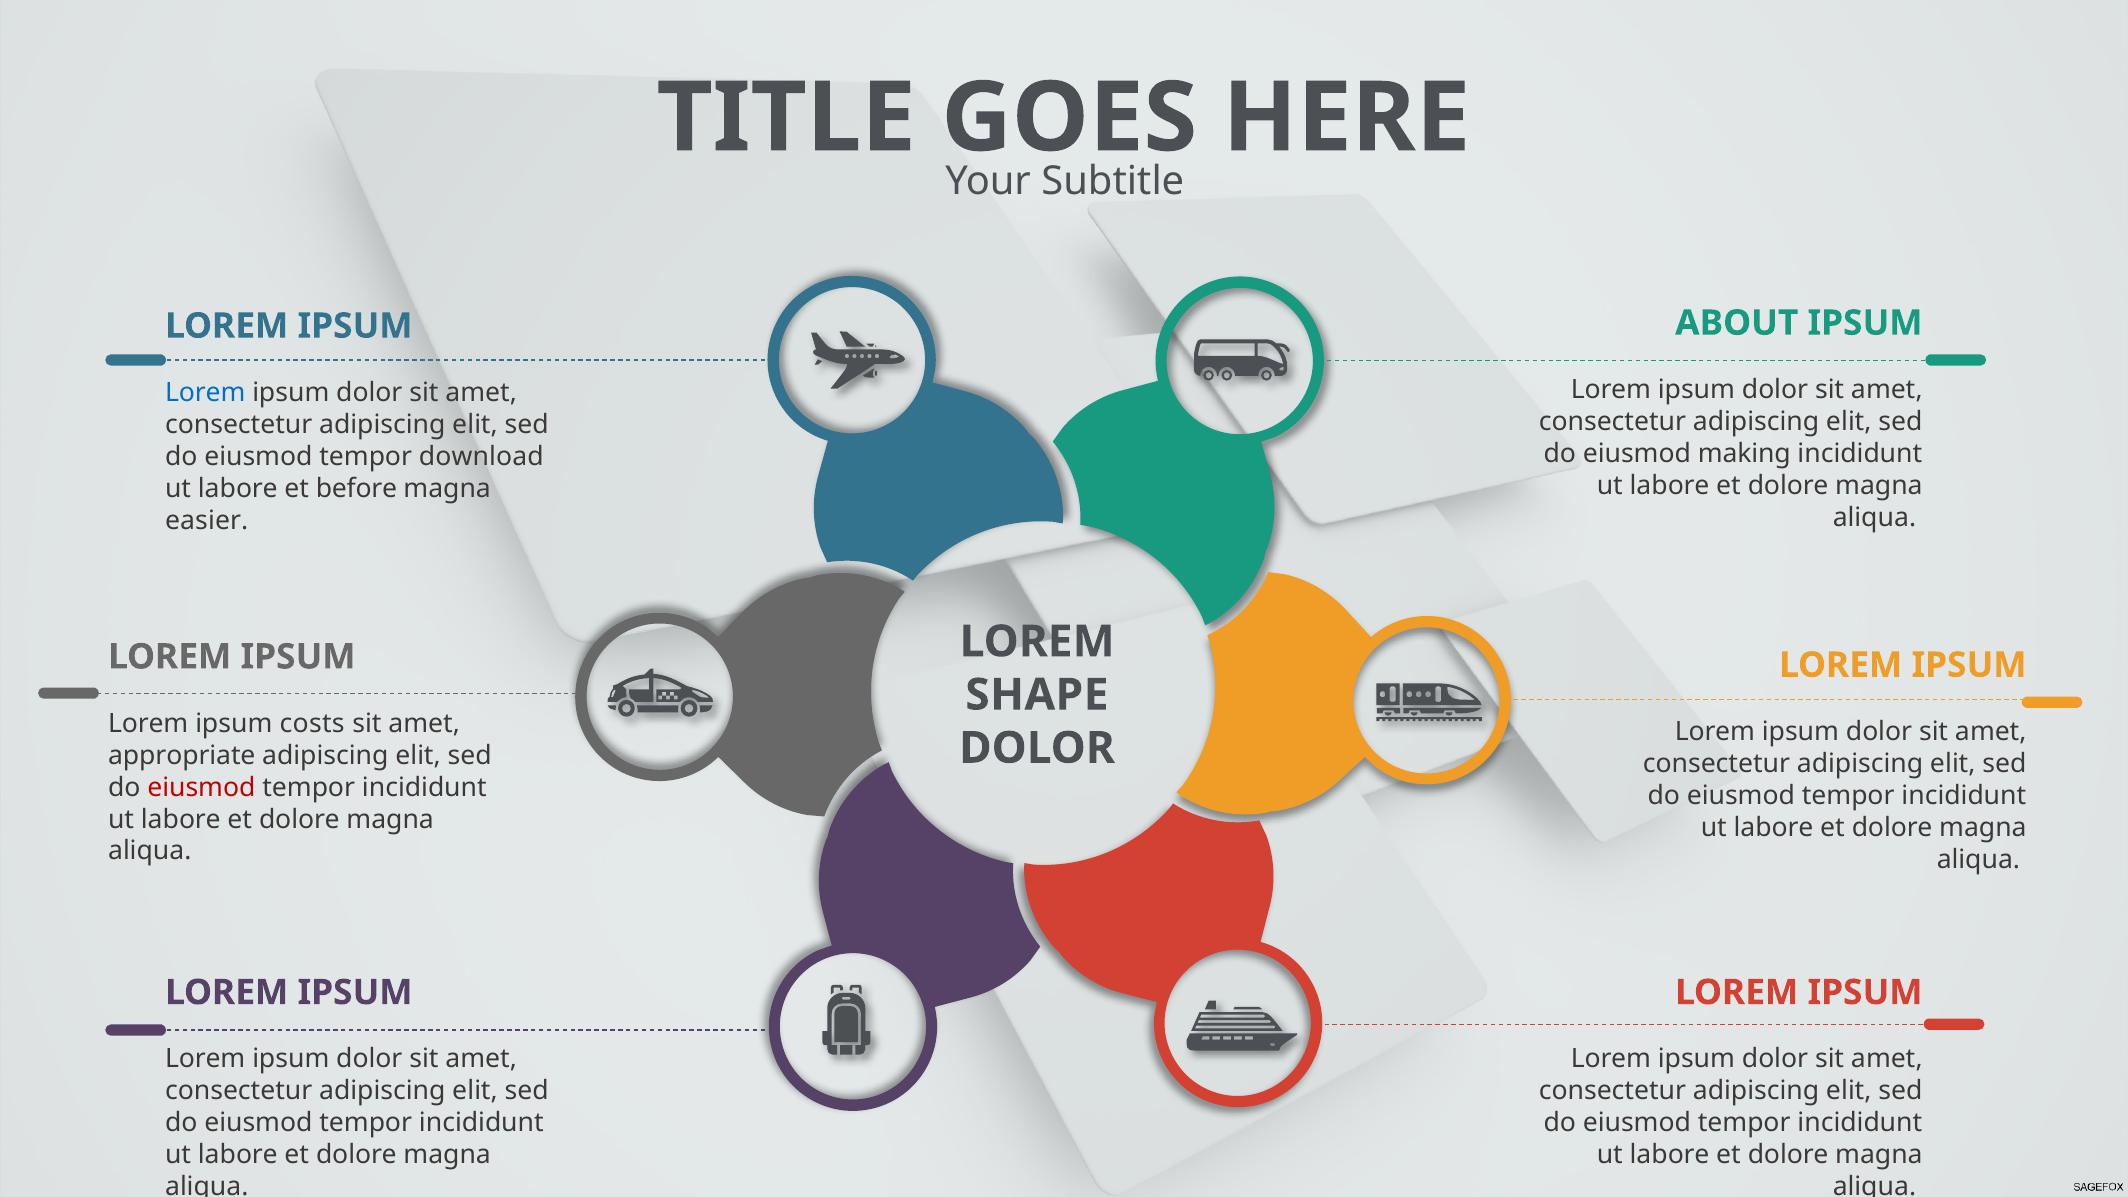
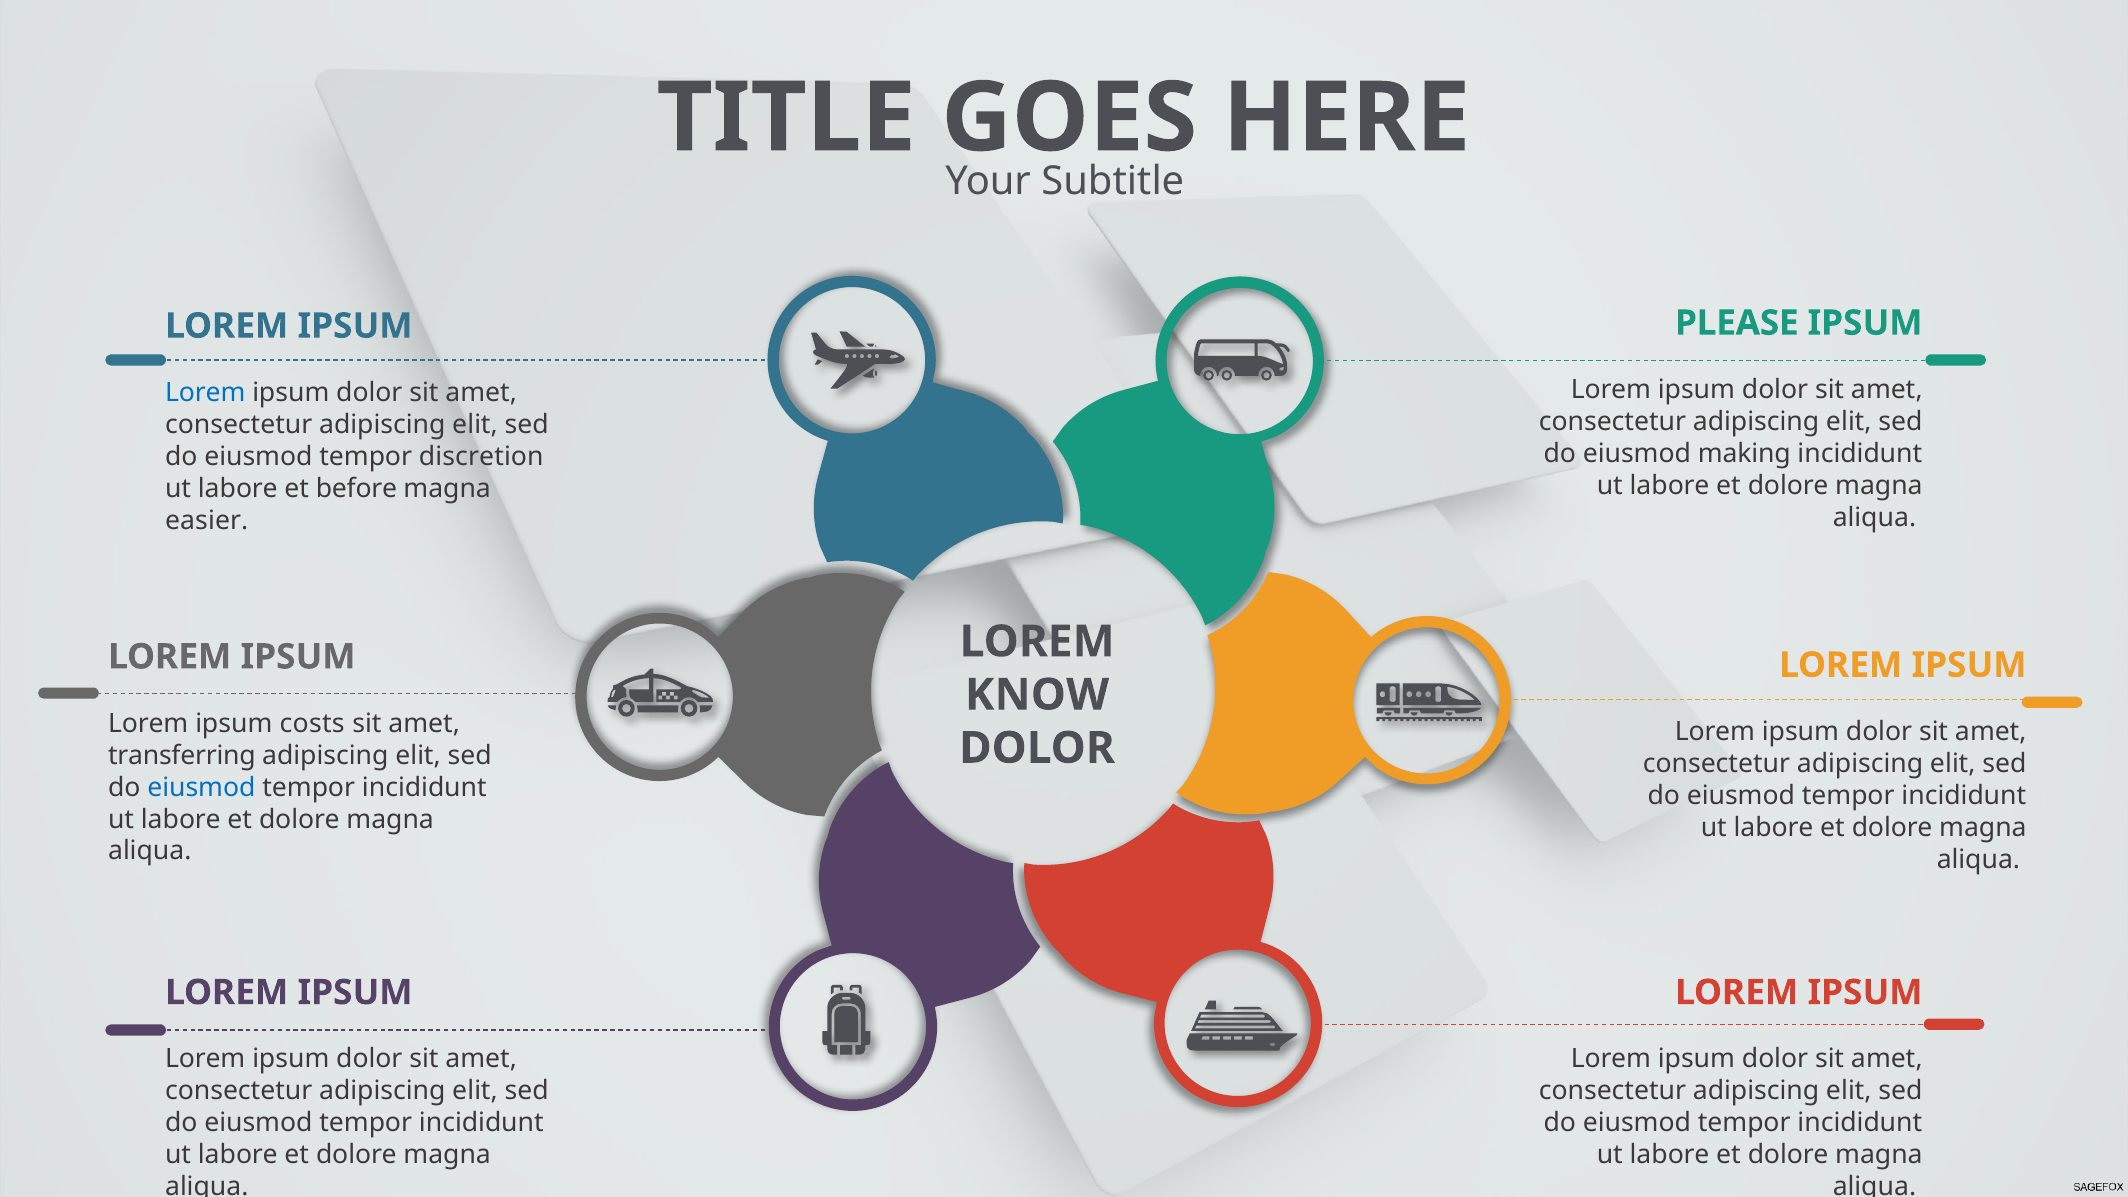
ABOUT: ABOUT -> PLEASE
download: download -> discretion
SHAPE: SHAPE -> KNOW
appropriate: appropriate -> transferring
eiusmod at (201, 787) colour: red -> blue
